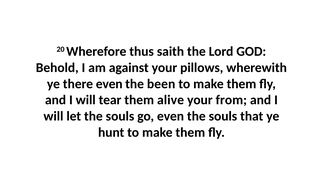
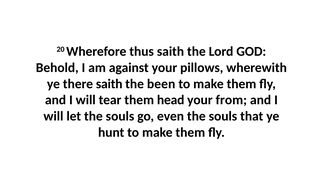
there even: even -> saith
alive: alive -> head
